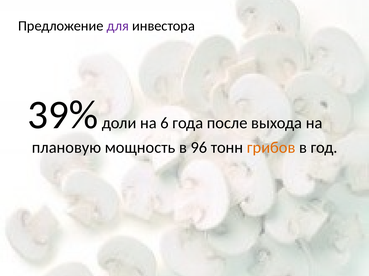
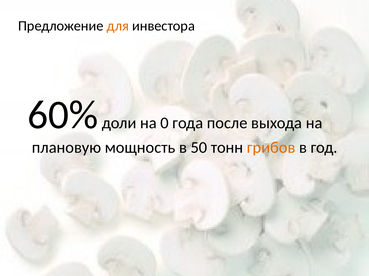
для colour: purple -> orange
39%: 39% -> 60%
6: 6 -> 0
96: 96 -> 50
